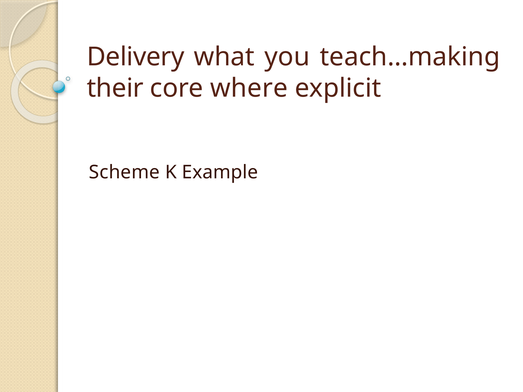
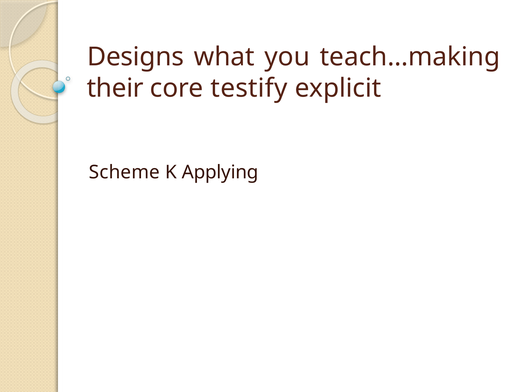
Delivery: Delivery -> Designs
where: where -> testify
Example: Example -> Applying
